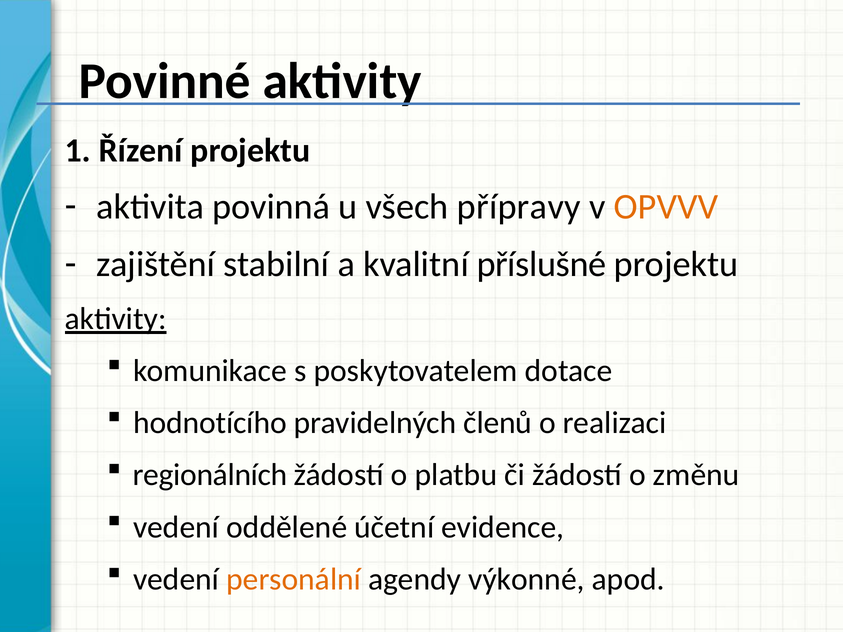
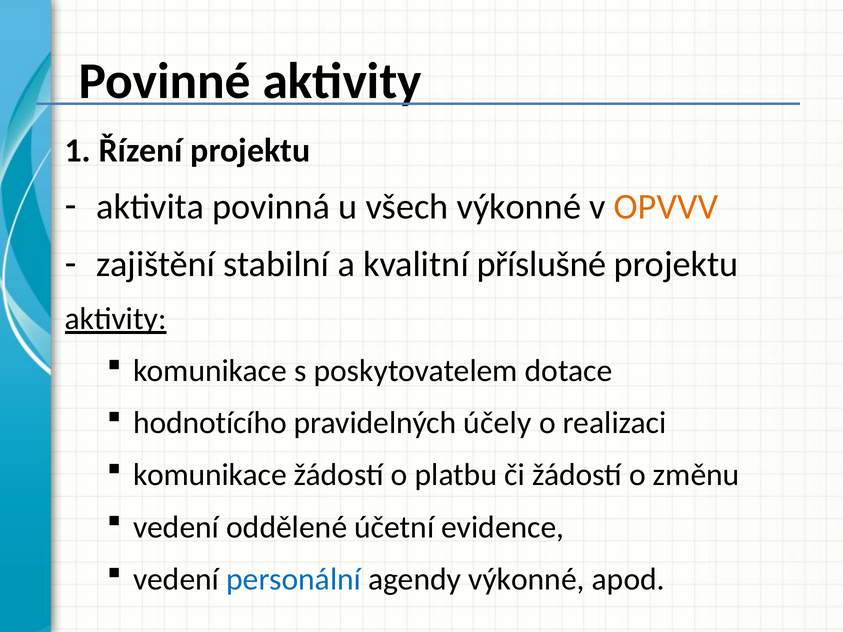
všech přípravy: přípravy -> výkonné
členů: členů -> účely
regionálních at (210, 475): regionálních -> komunikace
personální colour: orange -> blue
